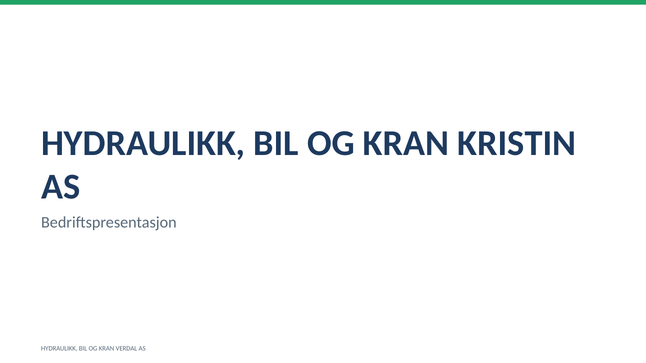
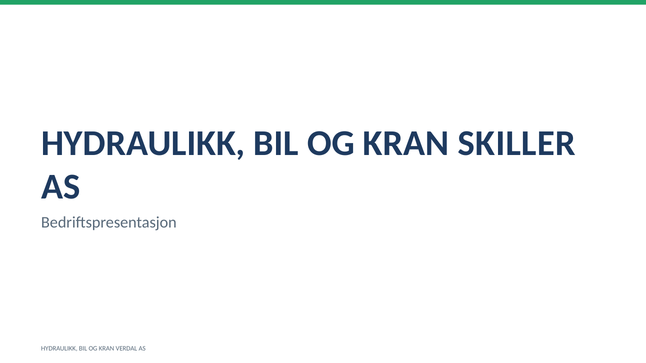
KRISTIN: KRISTIN -> SKILLER
